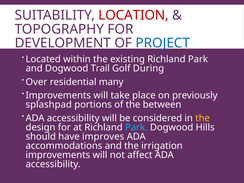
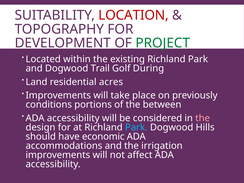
PROJECT colour: blue -> green
Over: Over -> Land
many: many -> acres
splashpad: splashpad -> conditions
the at (203, 118) colour: yellow -> pink
improves: improves -> economic
